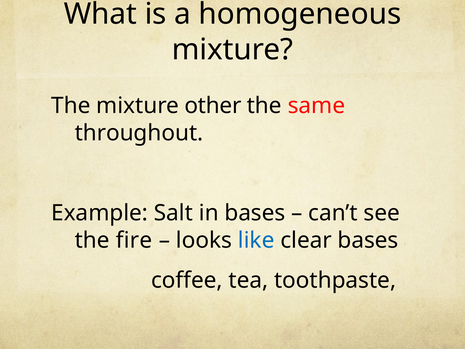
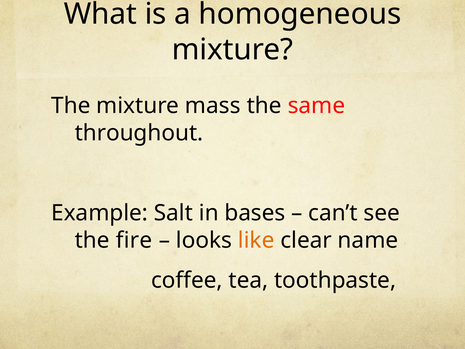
other: other -> mass
like colour: blue -> orange
clear bases: bases -> name
